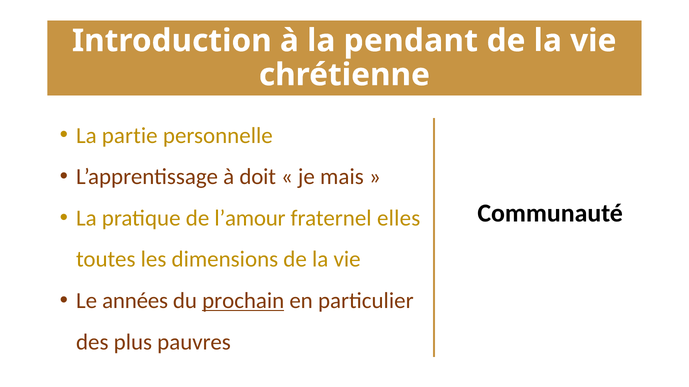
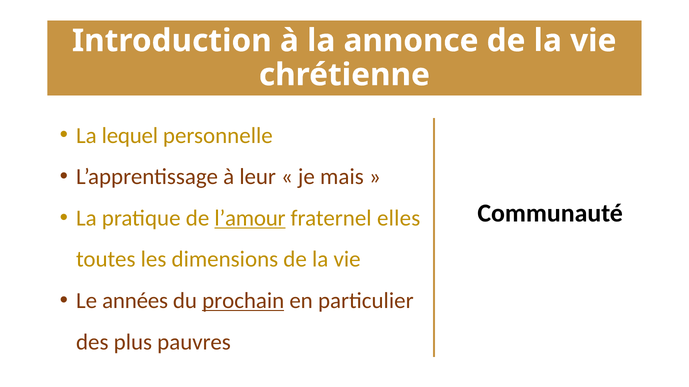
pendant: pendant -> annonce
partie: partie -> lequel
doit: doit -> leur
l’amour underline: none -> present
